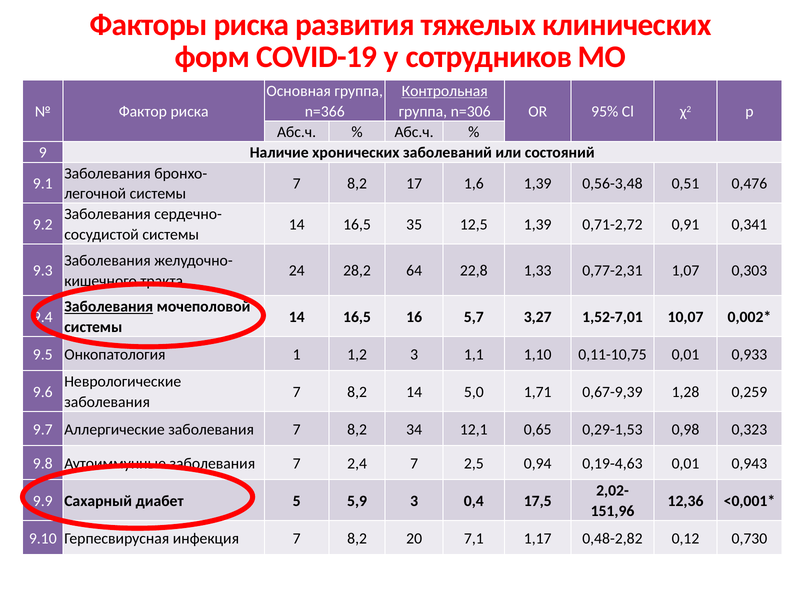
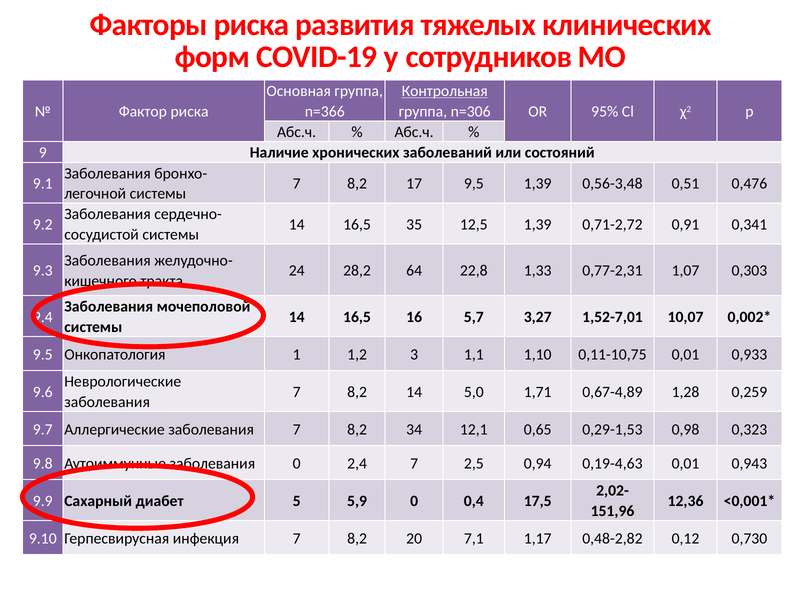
1,6: 1,6 -> 9,5
Заболевания at (109, 306) underline: present -> none
0,67-9,39: 0,67-9,39 -> 0,67-4,89
7 at (297, 463): 7 -> 0
5,9 3: 3 -> 0
